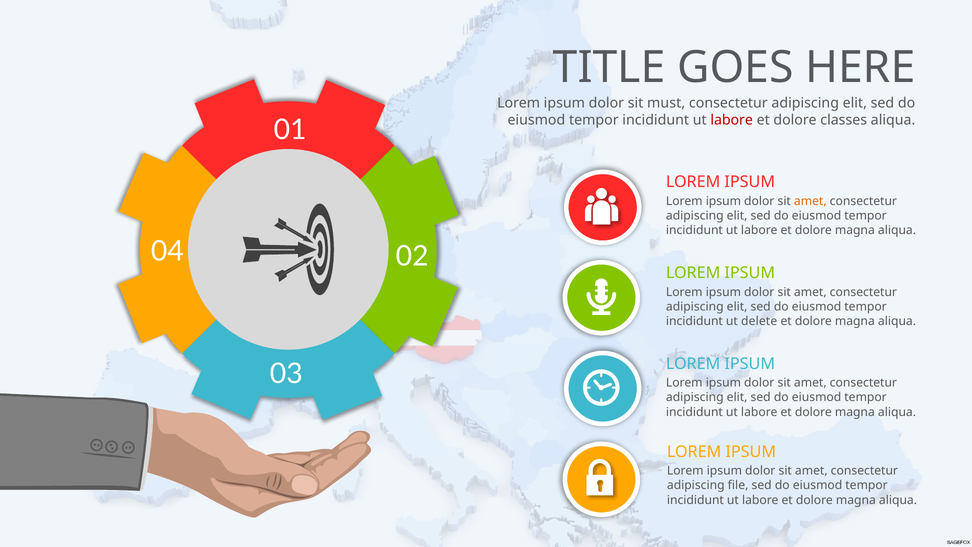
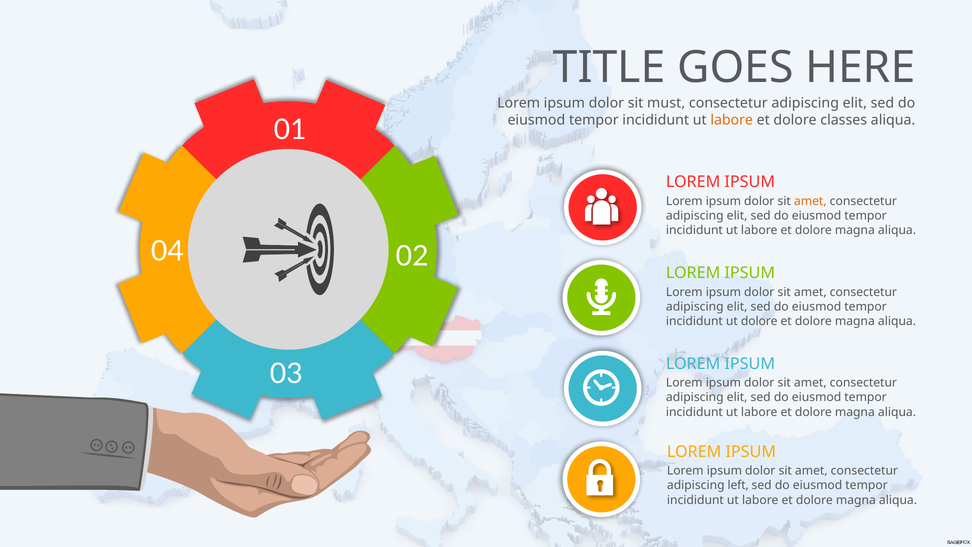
labore at (732, 120) colour: red -> orange
ut delete: delete -> dolore
file: file -> left
